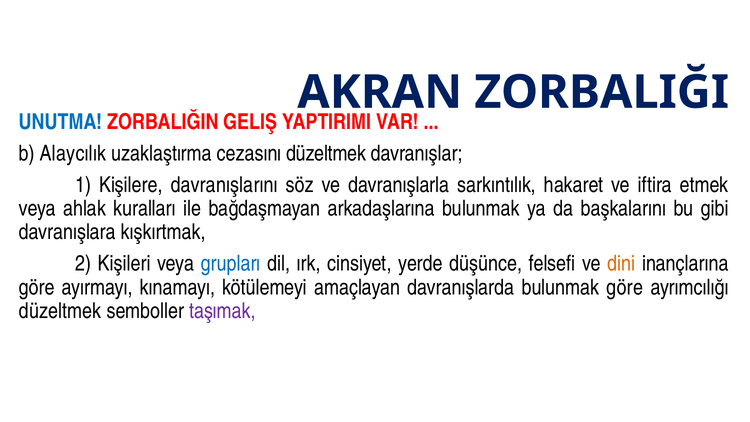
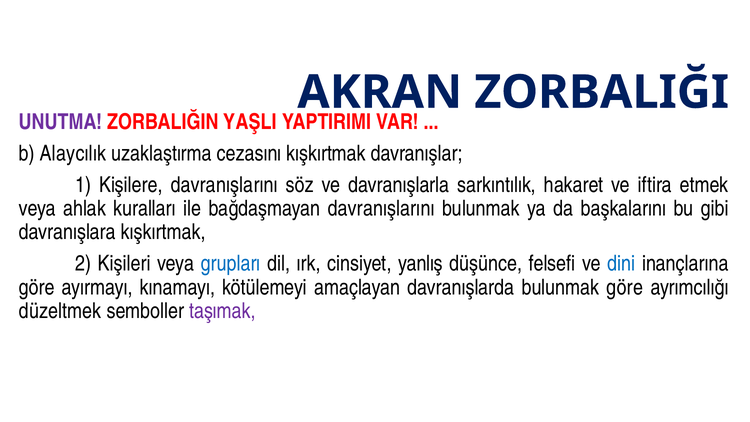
UNUTMA colour: blue -> purple
GELIŞ: GELIŞ -> YAŞLI
cezasını düzeltmek: düzeltmek -> kışkırtmak
bağdaşmayan arkadaşlarına: arkadaşlarına -> davranışlarını
yerde: yerde -> yanlış
dini colour: orange -> blue
